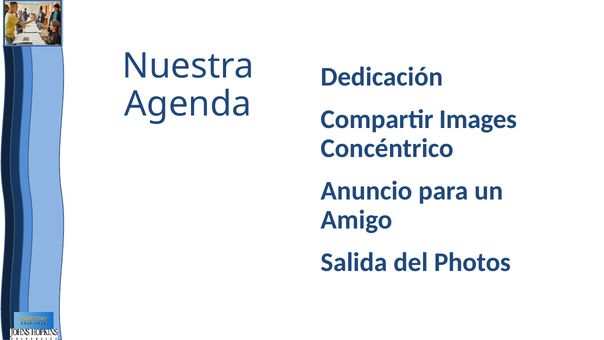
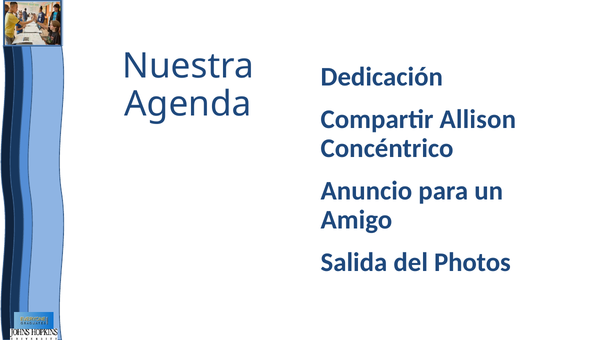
Images: Images -> Allison
